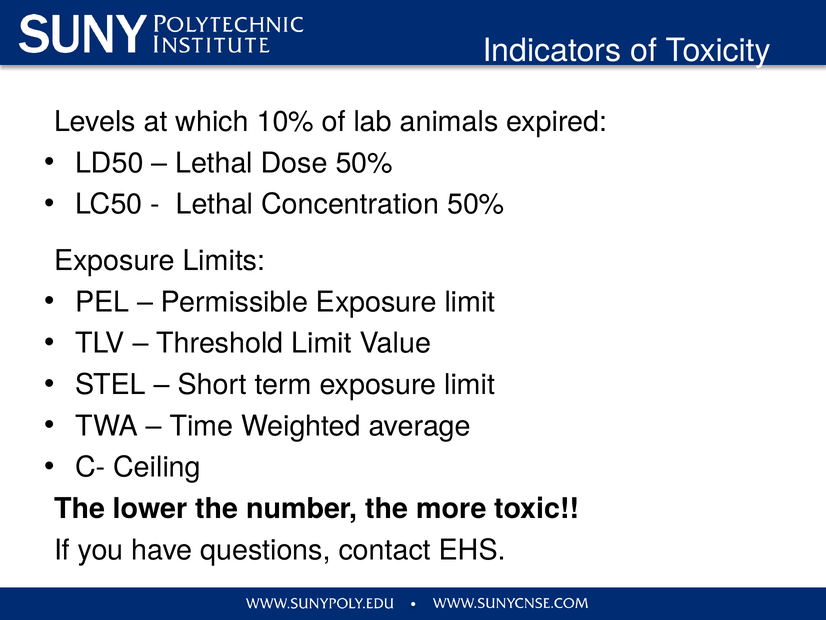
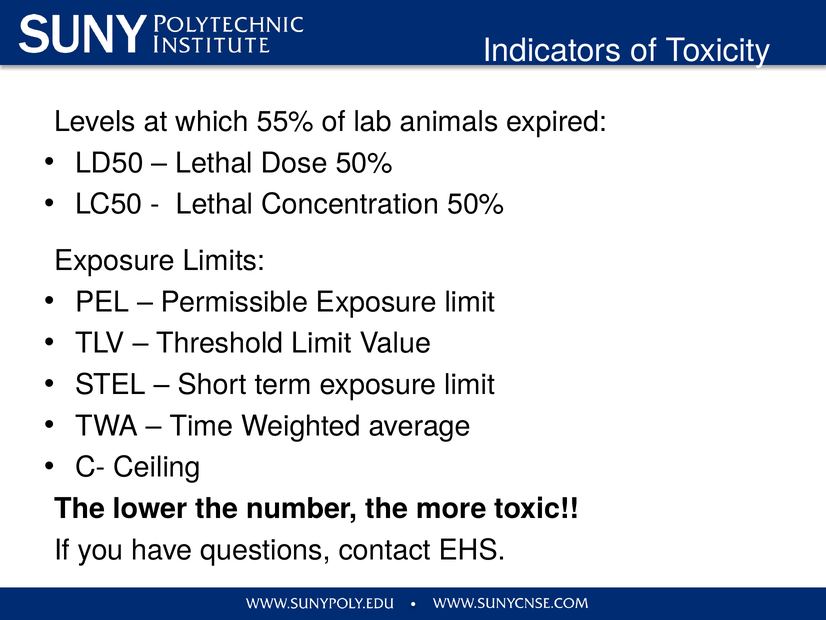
10%: 10% -> 55%
